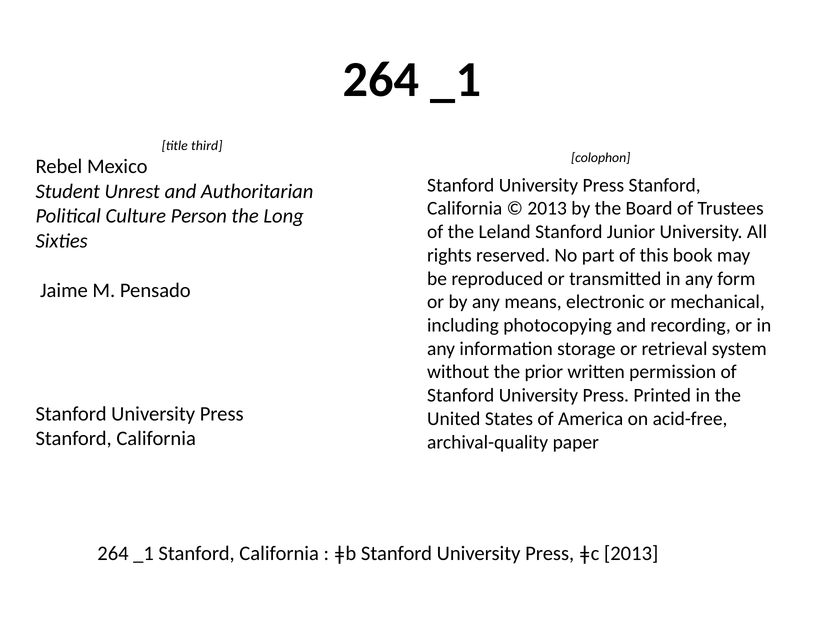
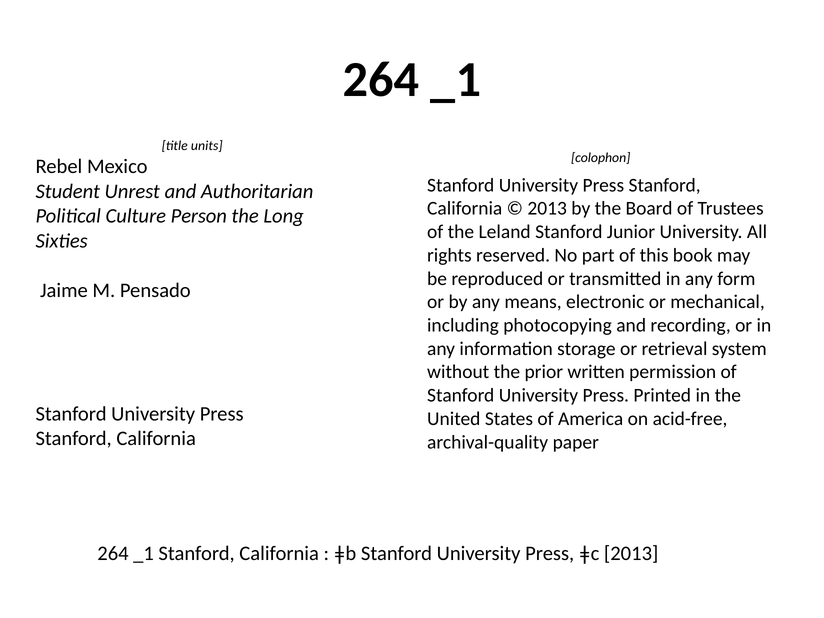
third: third -> units
